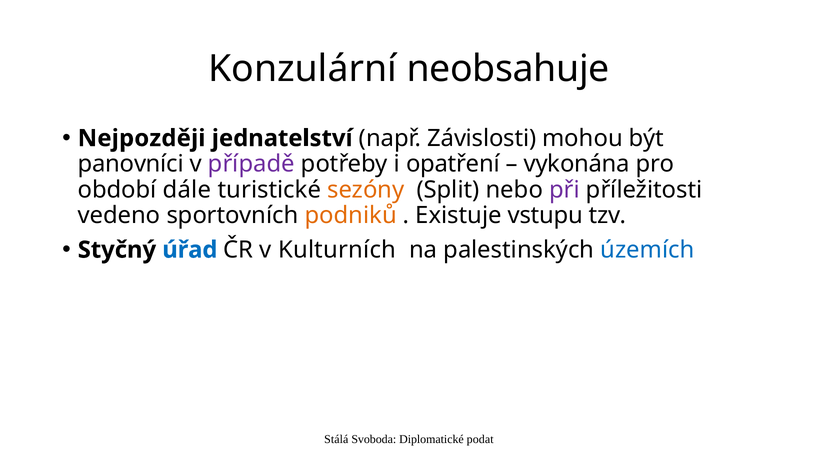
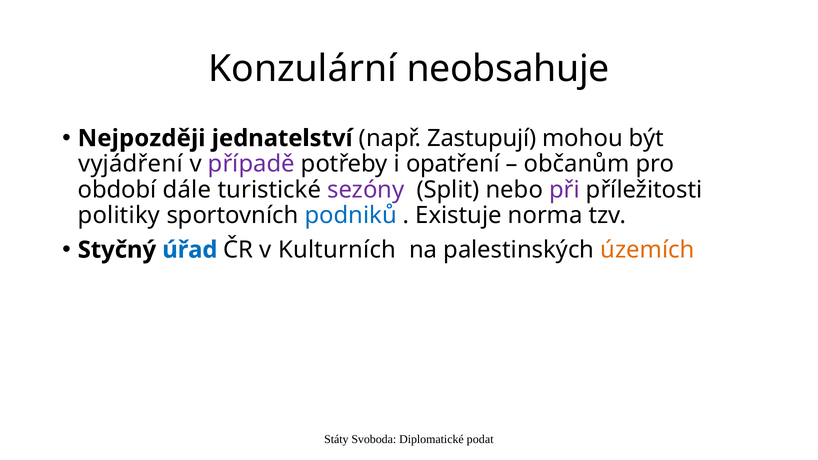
Závislosti: Závislosti -> Zastupují
panovníci: panovníci -> vyjádření
vykonána: vykonána -> občanům
sezóny colour: orange -> purple
vedeno: vedeno -> politiky
podniků colour: orange -> blue
vstupu: vstupu -> norma
územích colour: blue -> orange
Stálá: Stálá -> Státy
